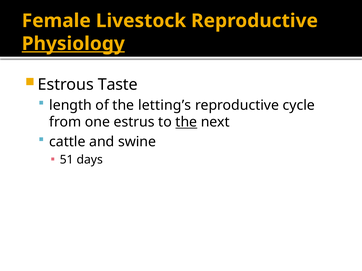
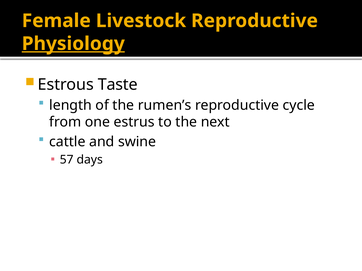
letting’s: letting’s -> rumen’s
the at (186, 122) underline: present -> none
51: 51 -> 57
